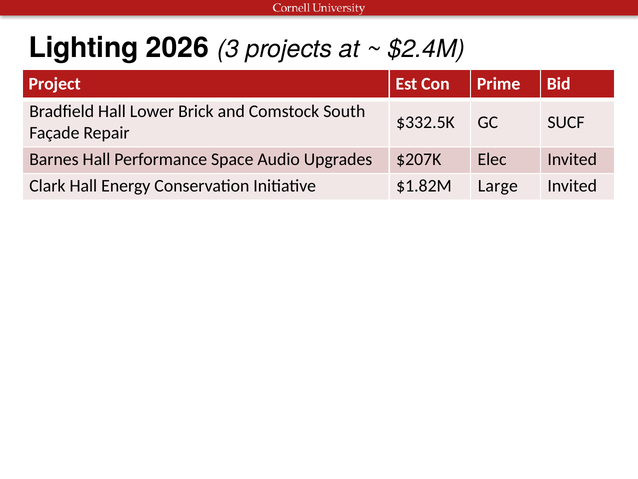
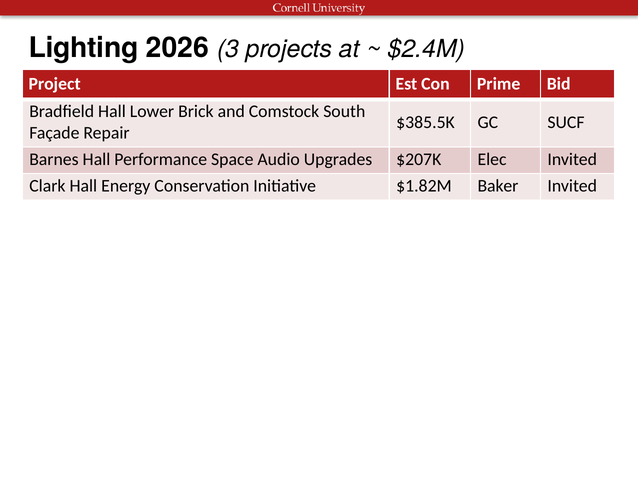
$332.5K: $332.5K -> $385.5K
Large: Large -> Baker
